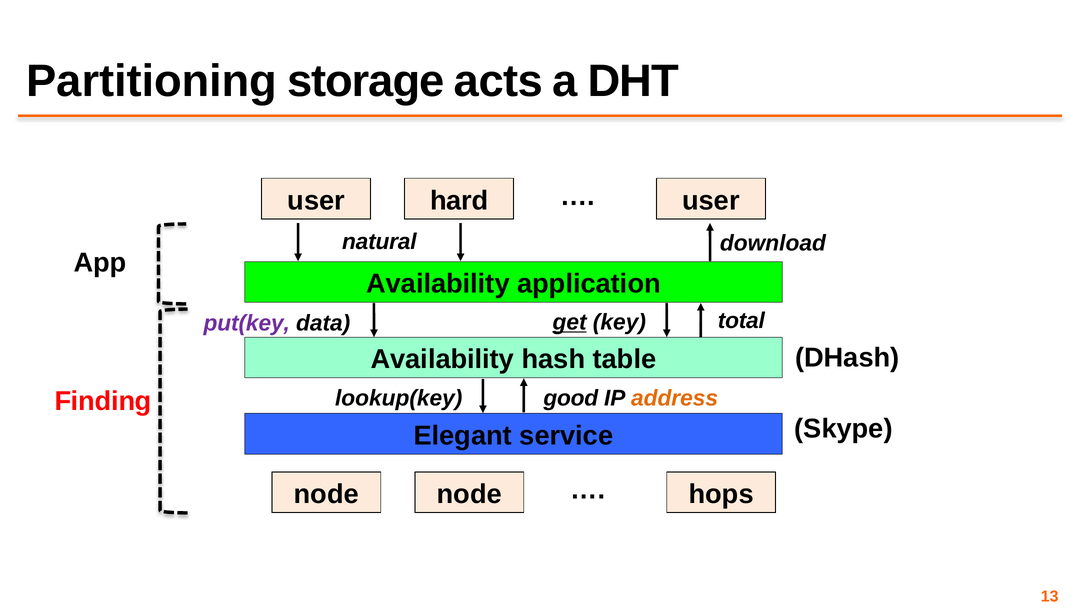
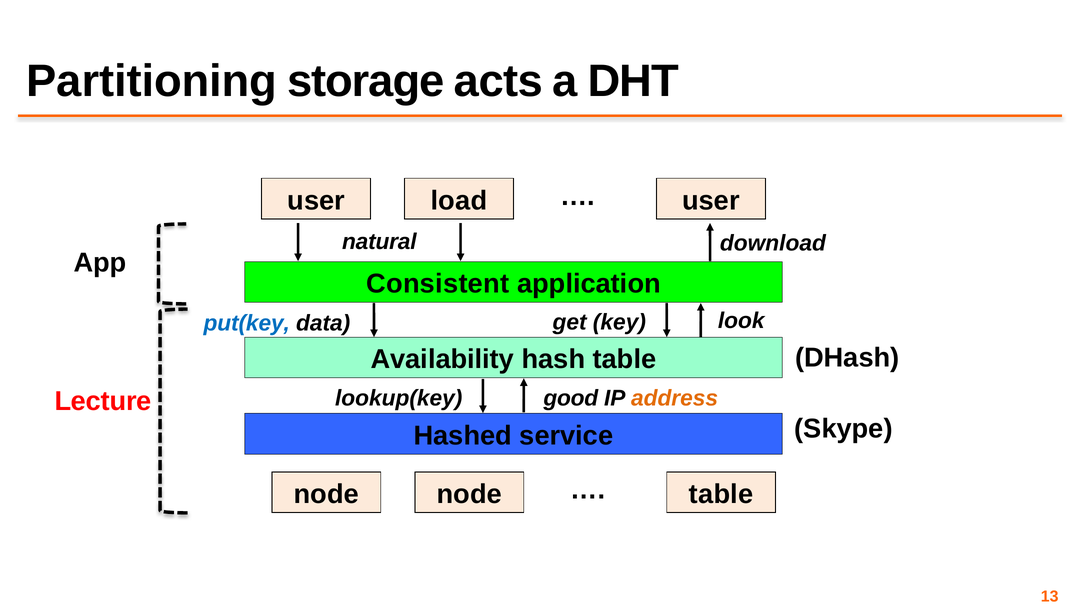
hard: hard -> load
Availability at (438, 284): Availability -> Consistent
get underline: present -> none
total: total -> look
put(key colour: purple -> blue
Finding: Finding -> Lecture
Elegant: Elegant -> Hashed
node hops: hops -> table
